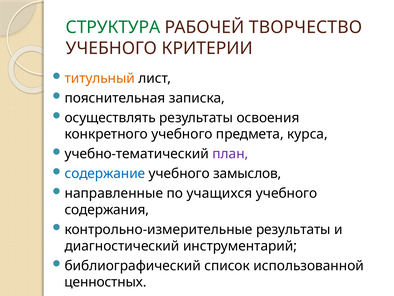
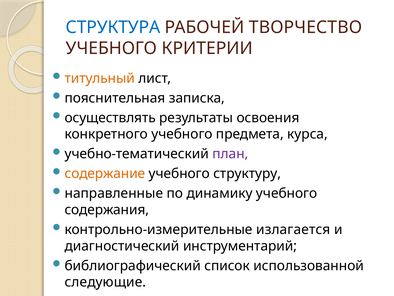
СТРУКТУРА colour: green -> blue
содержание colour: blue -> orange
замыслов: замыслов -> структуру
учащихся: учащихся -> динамику
контрольно-измерительные результаты: результаты -> излагается
ценностных: ценностных -> следующие
